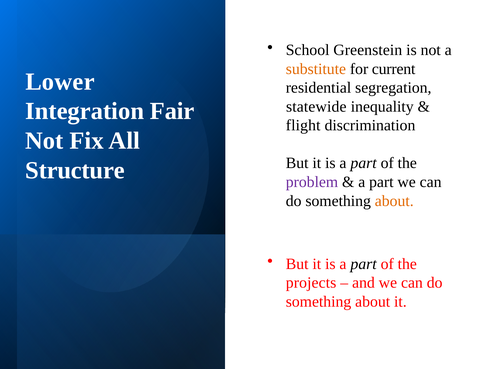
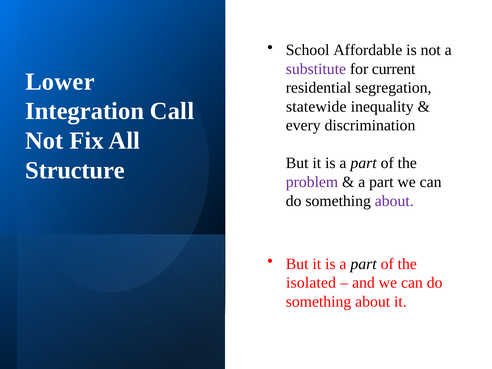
Greenstein: Greenstein -> Affordable
substitute colour: orange -> purple
Fair: Fair -> Call
flight: flight -> every
about at (394, 201) colour: orange -> purple
projects: projects -> isolated
